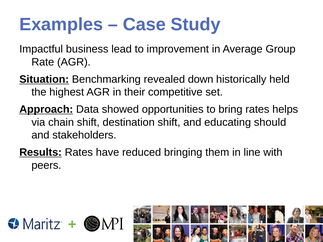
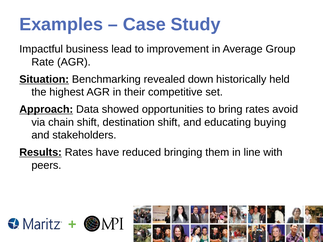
helps: helps -> avoid
should: should -> buying
